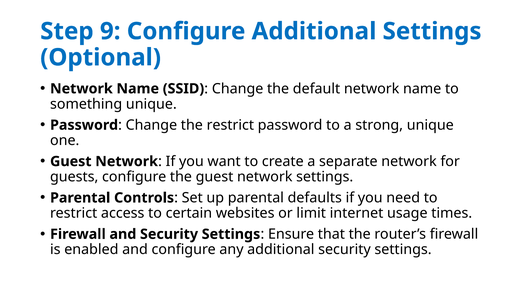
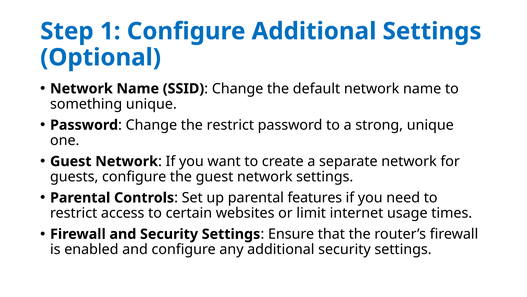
9: 9 -> 1
defaults: defaults -> features
